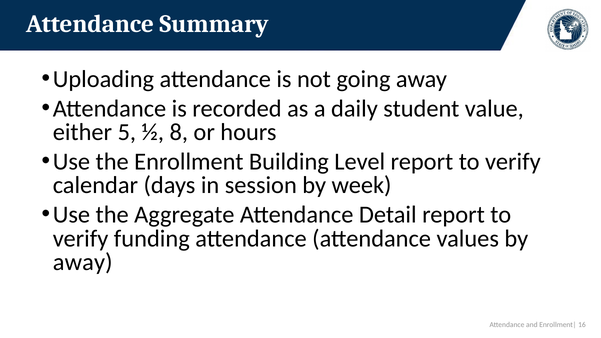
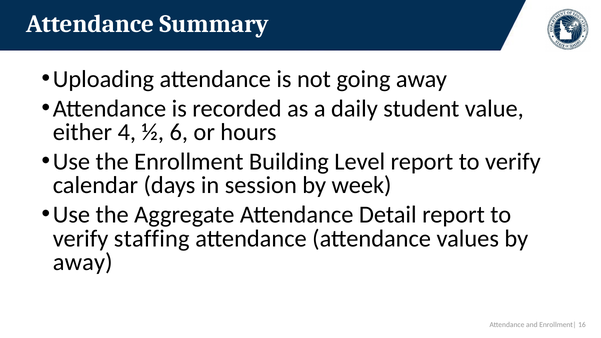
5: 5 -> 4
8: 8 -> 6
funding: funding -> staffing
